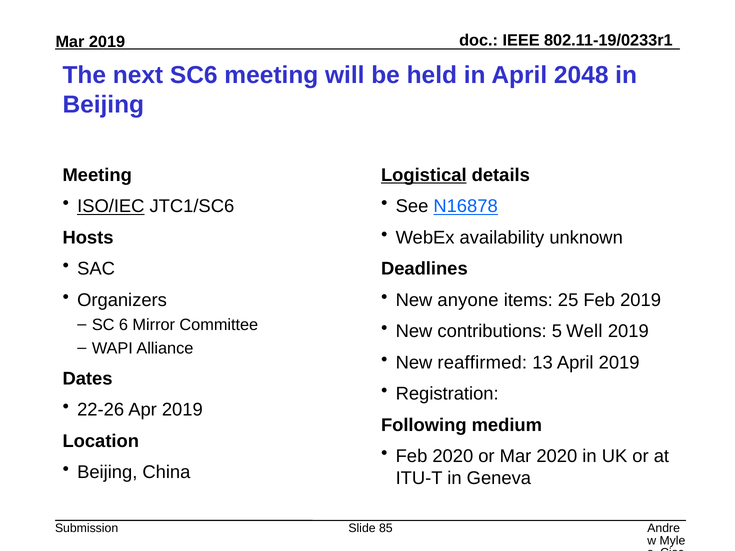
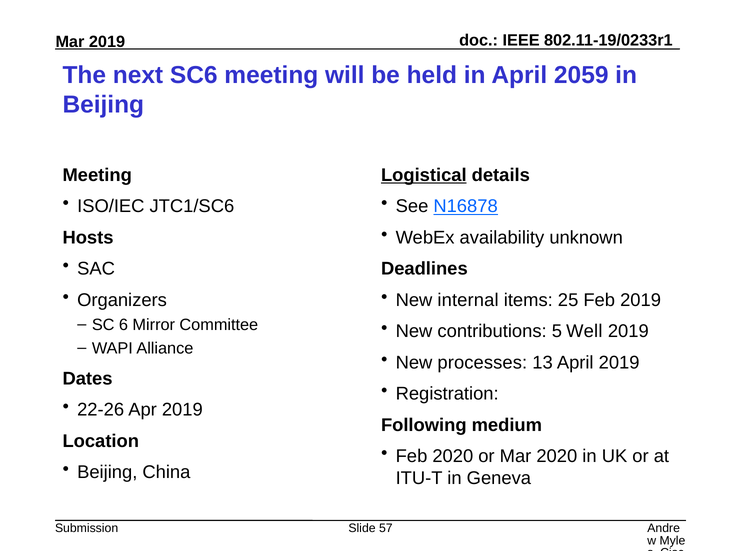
2048: 2048 -> 2059
ISO/IEC underline: present -> none
anyone: anyone -> internal
reaffirmed: reaffirmed -> processes
85: 85 -> 57
